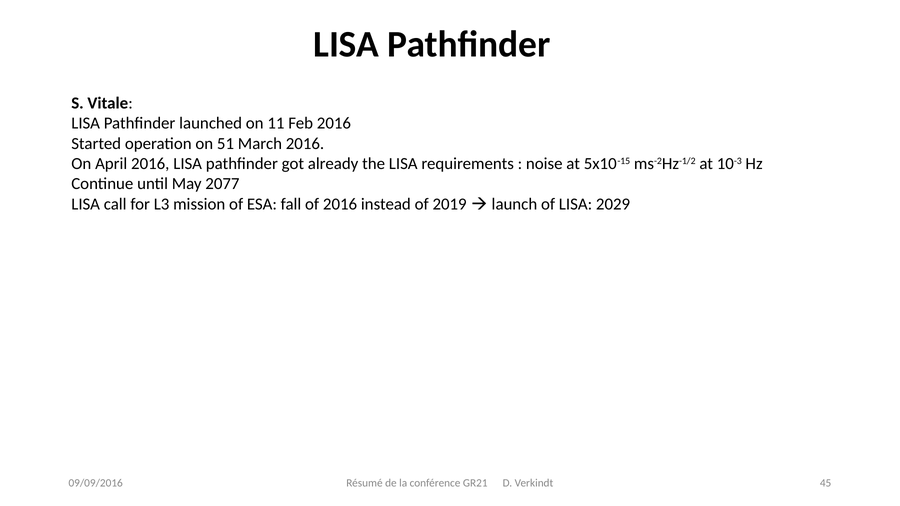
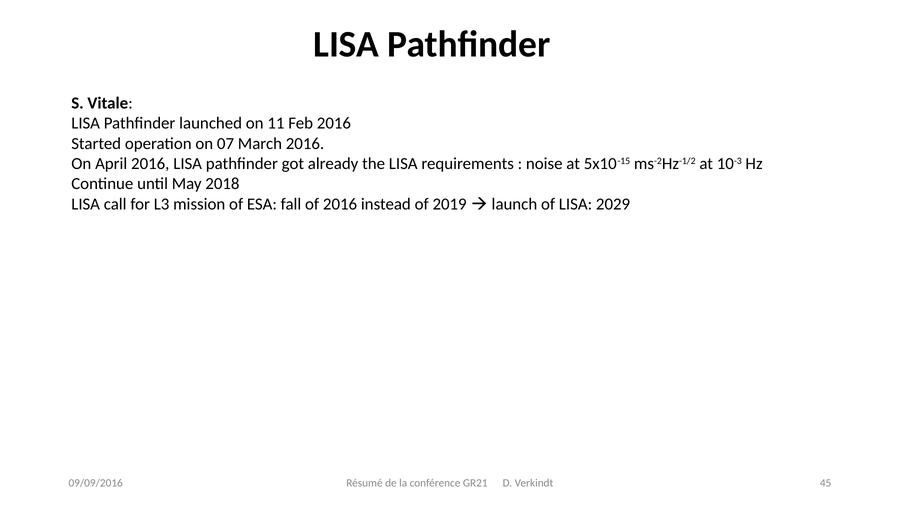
51: 51 -> 07
2077: 2077 -> 2018
